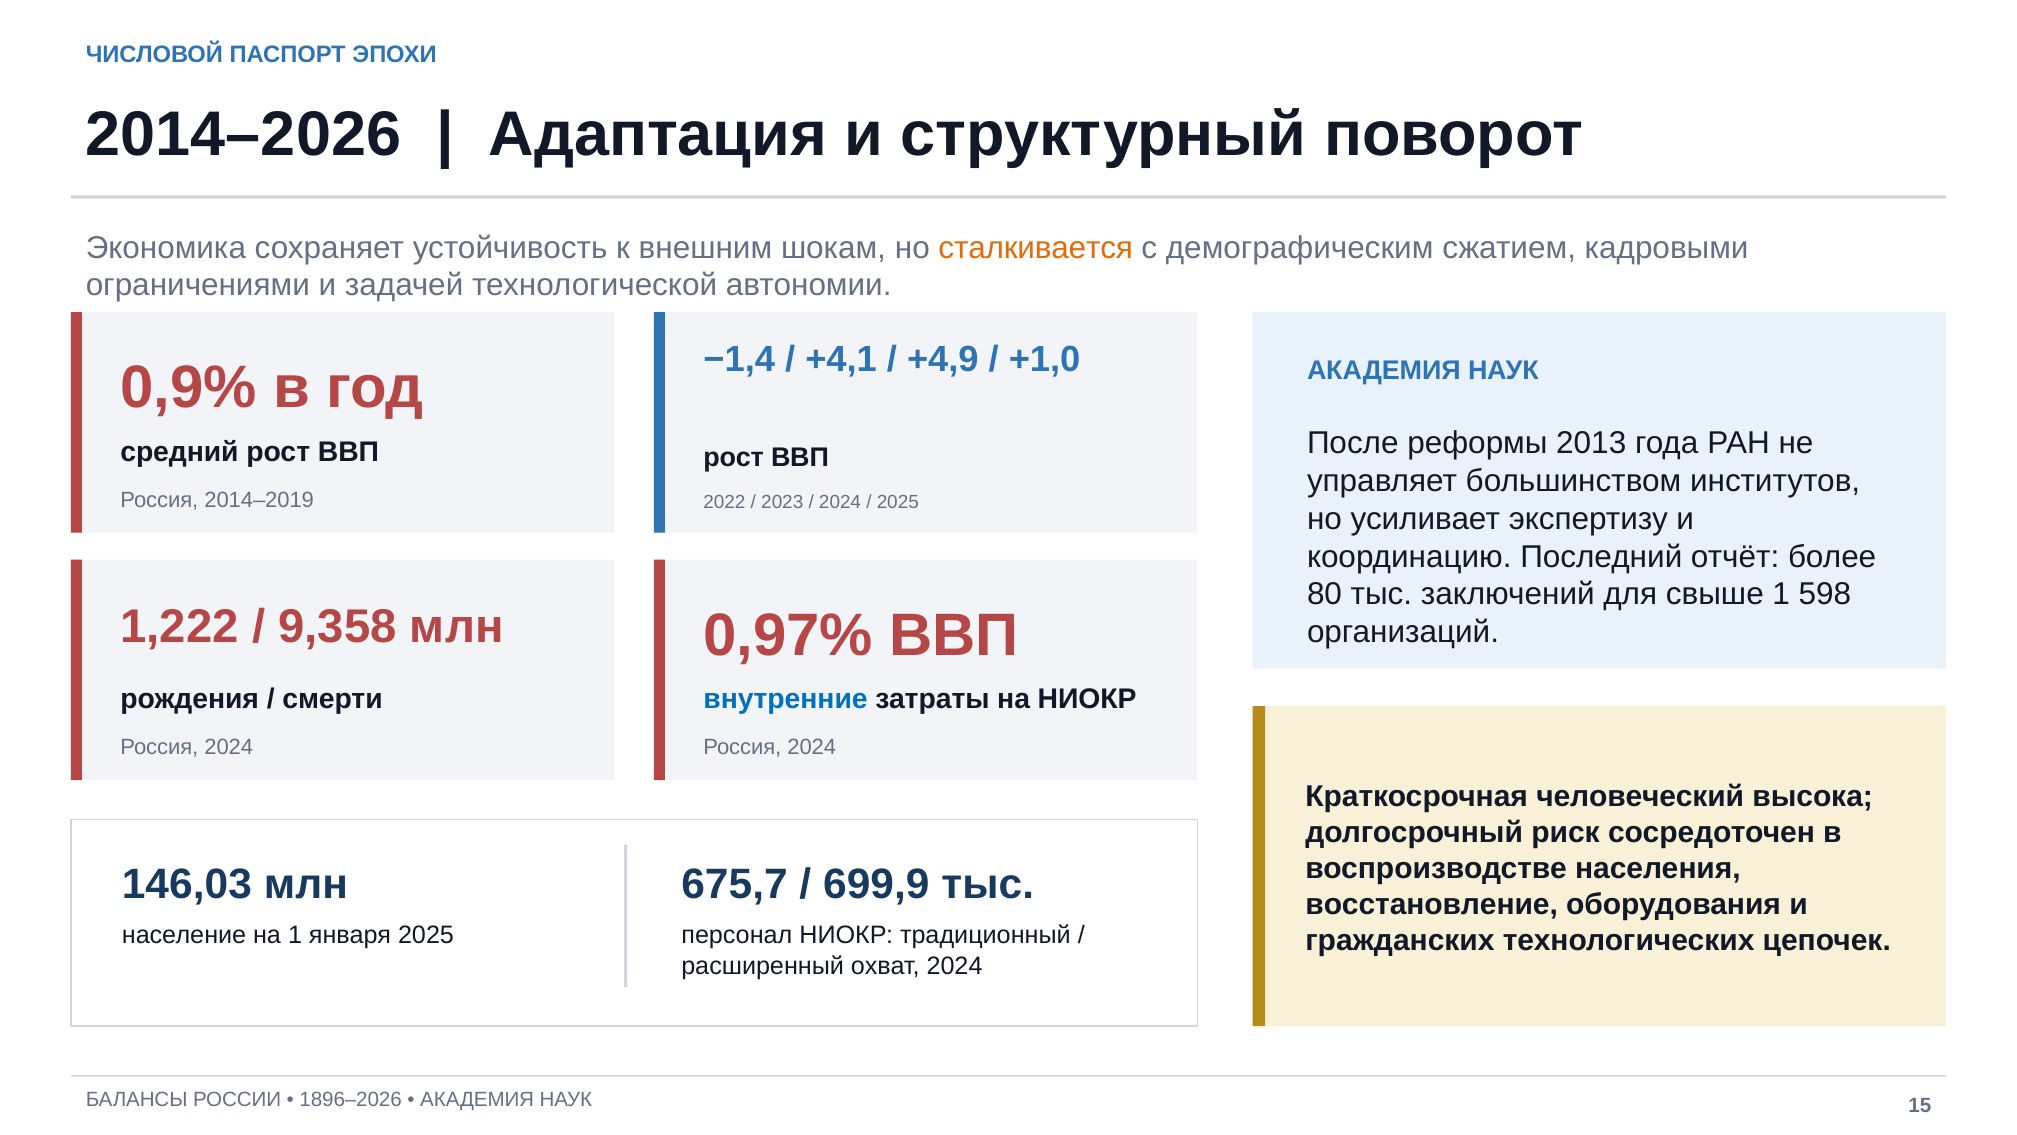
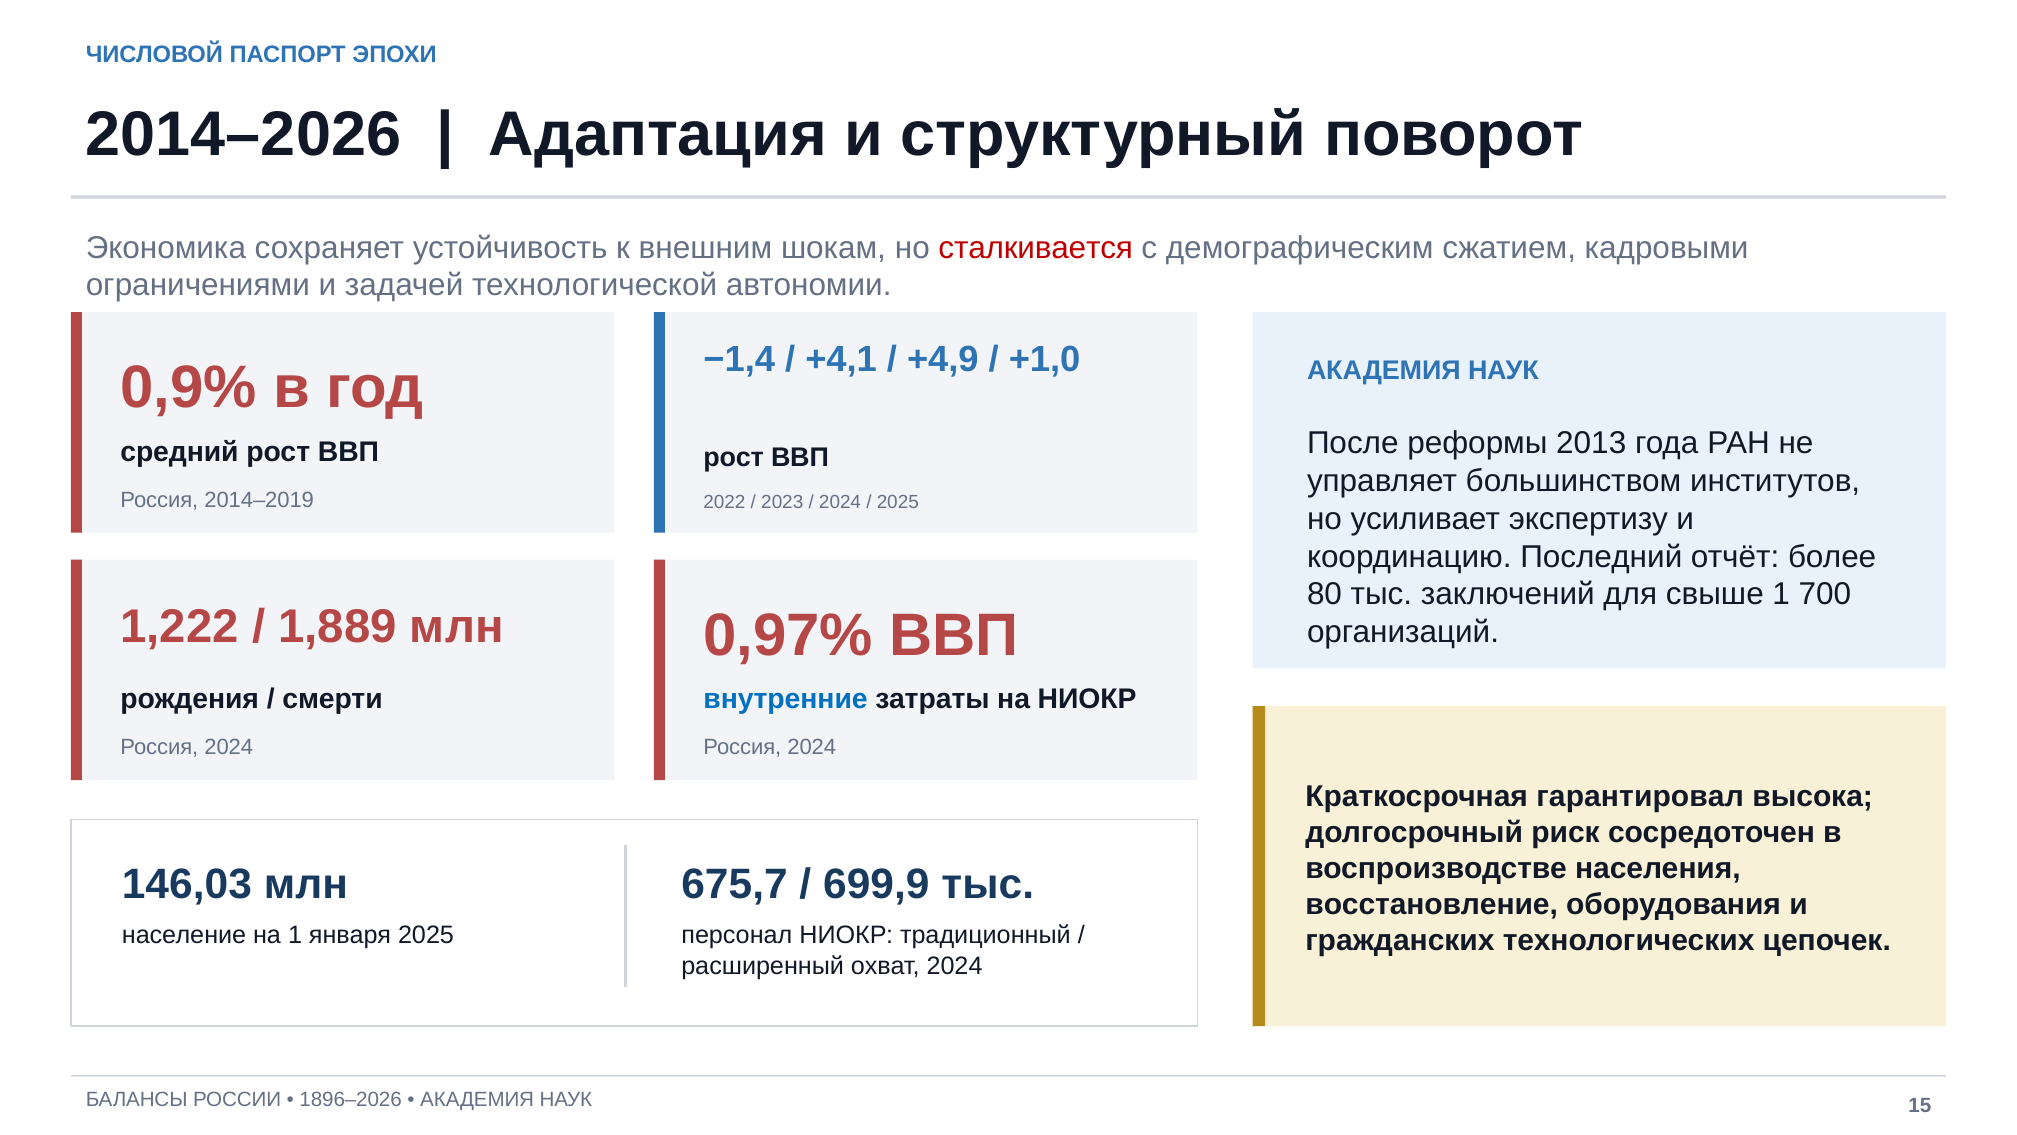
сталкивается colour: orange -> red
598: 598 -> 700
9,358: 9,358 -> 1,889
человеческий: человеческий -> гарантировал
